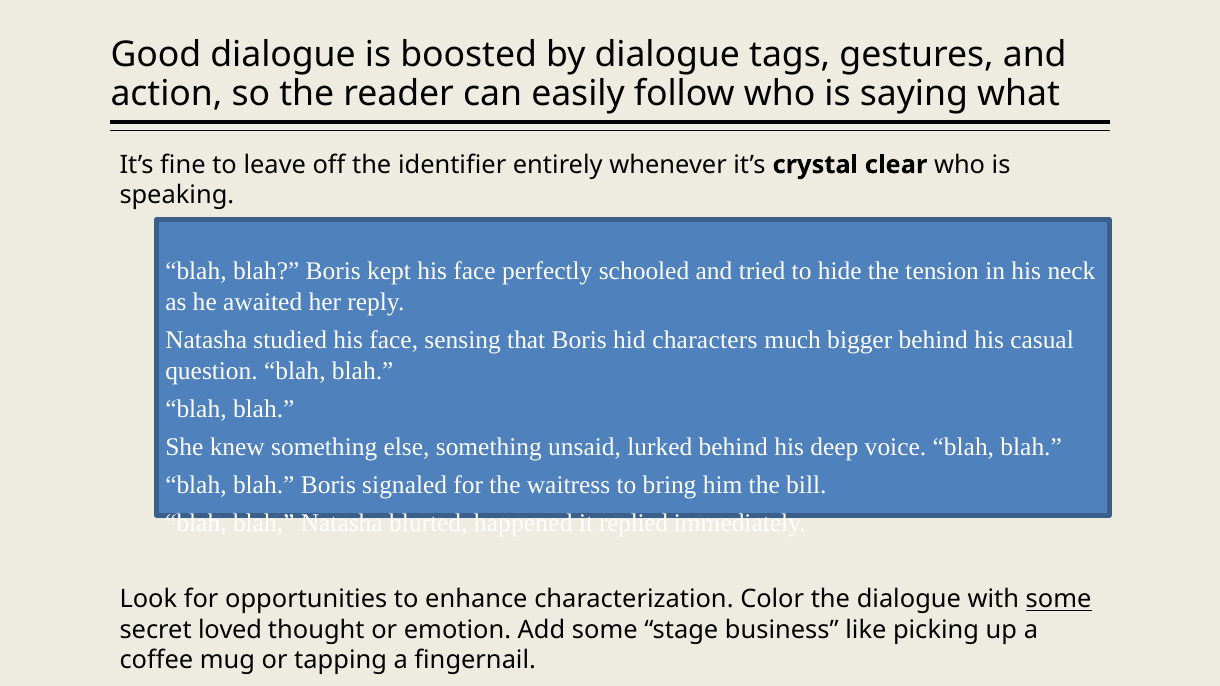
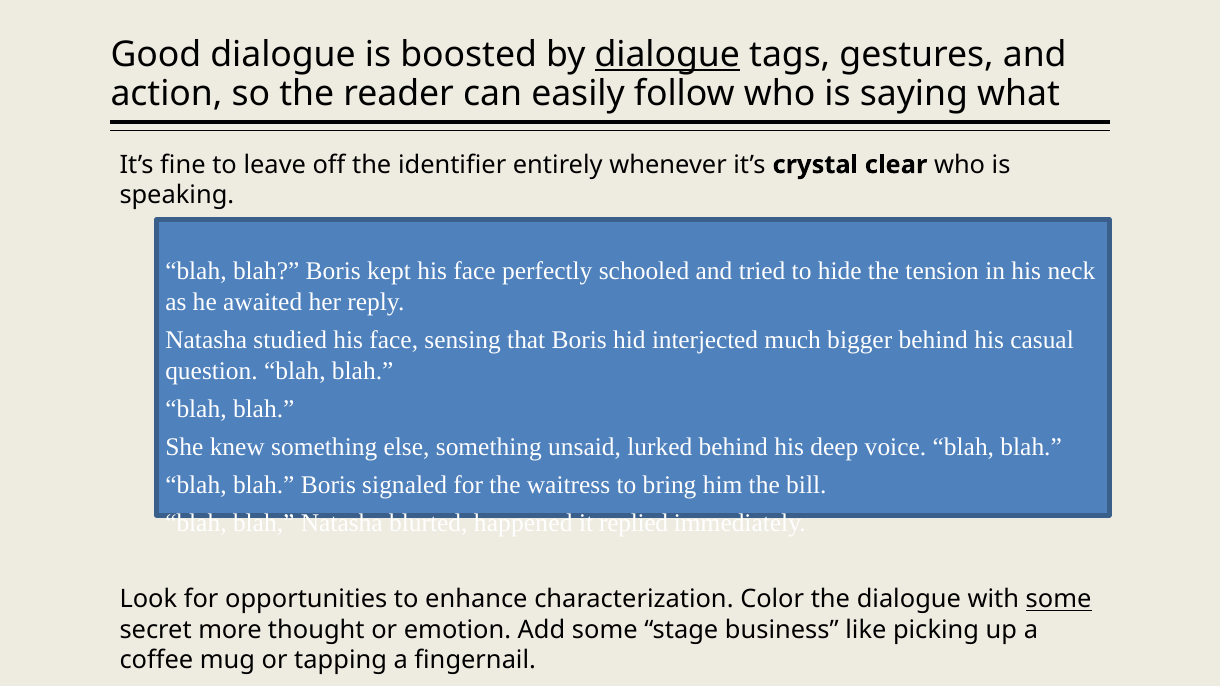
dialogue at (667, 55) underline: none -> present
characters: characters -> interjected
loved: loved -> more
